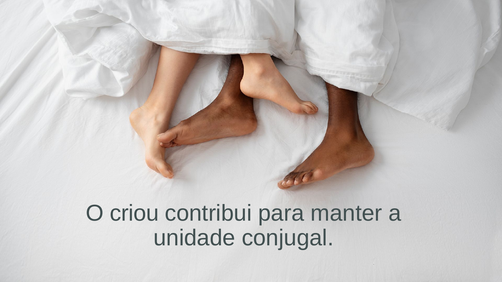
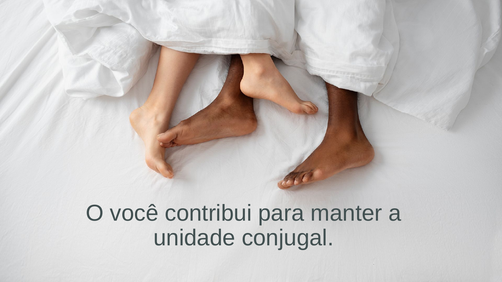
criou: criou -> você
